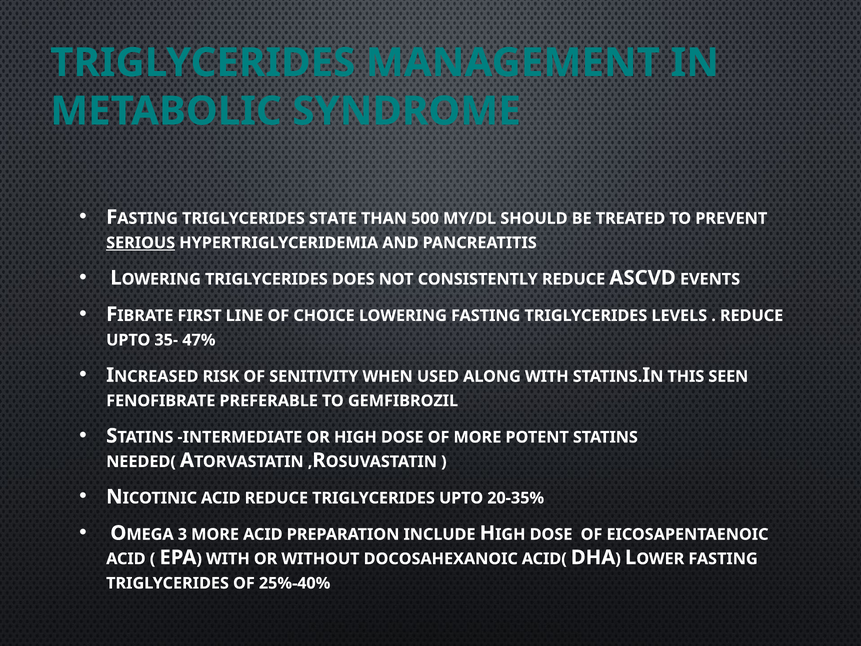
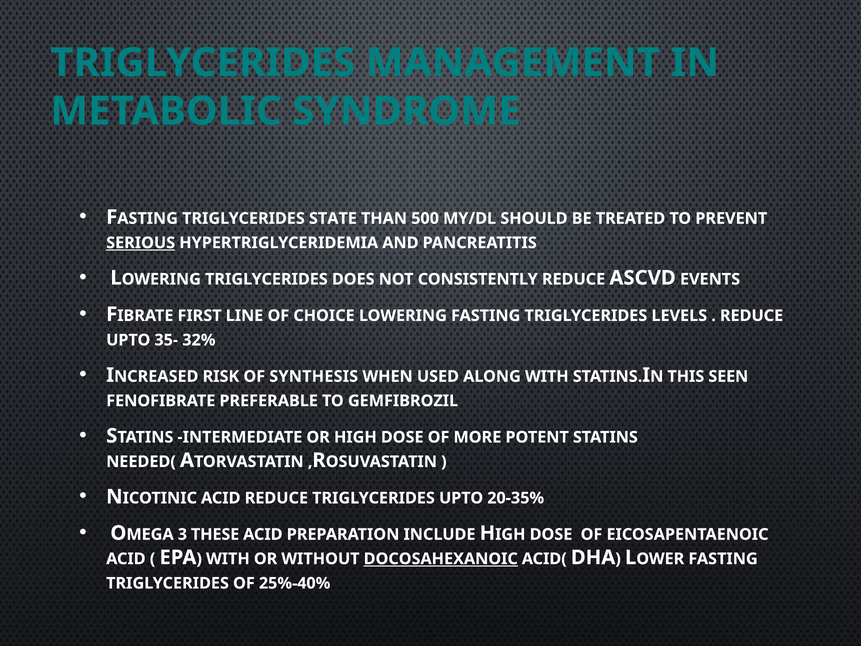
47%: 47% -> 32%
SENITIVITY: SENITIVITY -> SYNTHESIS
3 MORE: MORE -> THESE
DOCOSAHEXANOIC underline: none -> present
